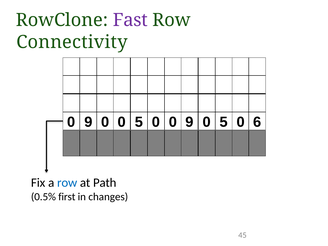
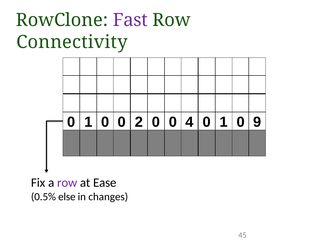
9 at (88, 122): 9 -> 1
0 0 5: 5 -> 2
0 0 9: 9 -> 4
5 at (224, 122): 5 -> 1
6: 6 -> 9
row at (67, 183) colour: blue -> purple
Path: Path -> Ease
first: first -> else
